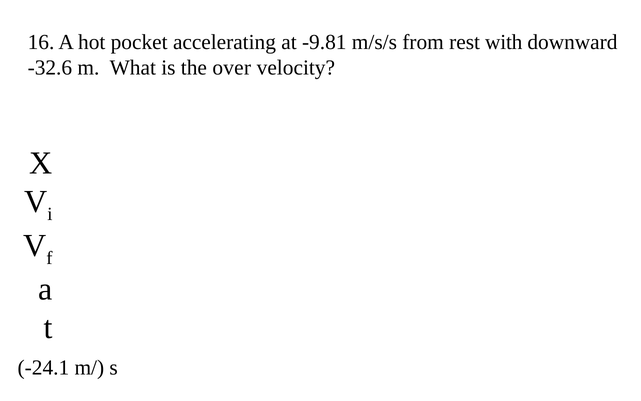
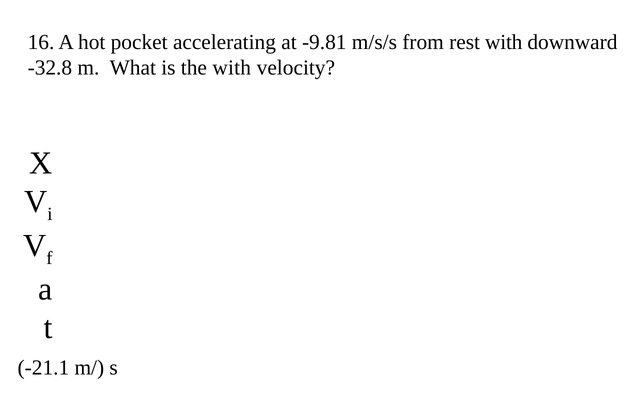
-32.6: -32.6 -> -32.8
the over: over -> with
-24.1: -24.1 -> -21.1
